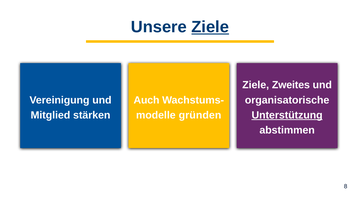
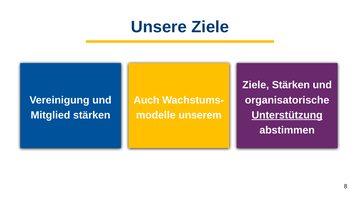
Ziele at (210, 27) underline: present -> none
Ziele Zweites: Zweites -> Stärken
gründen: gründen -> unserem
